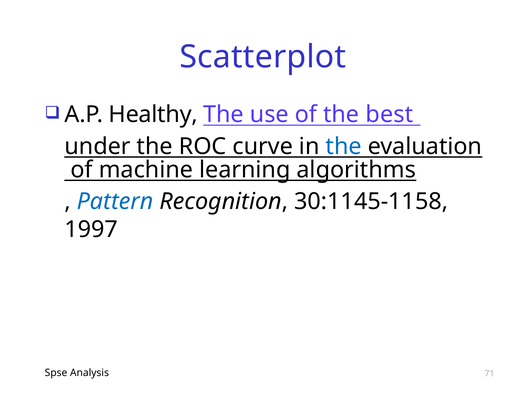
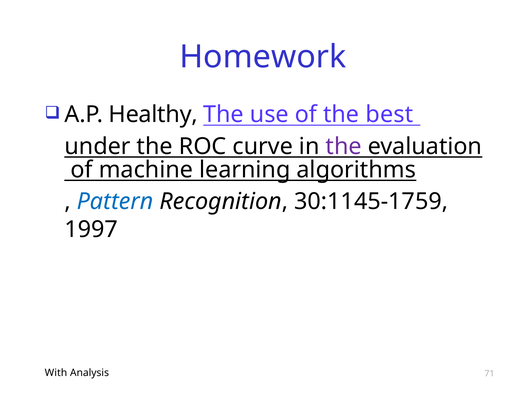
Scatterplot: Scatterplot -> Homework
the at (344, 147) colour: blue -> purple
30:1145-1158: 30:1145-1158 -> 30:1145-1759
Spse: Spse -> With
